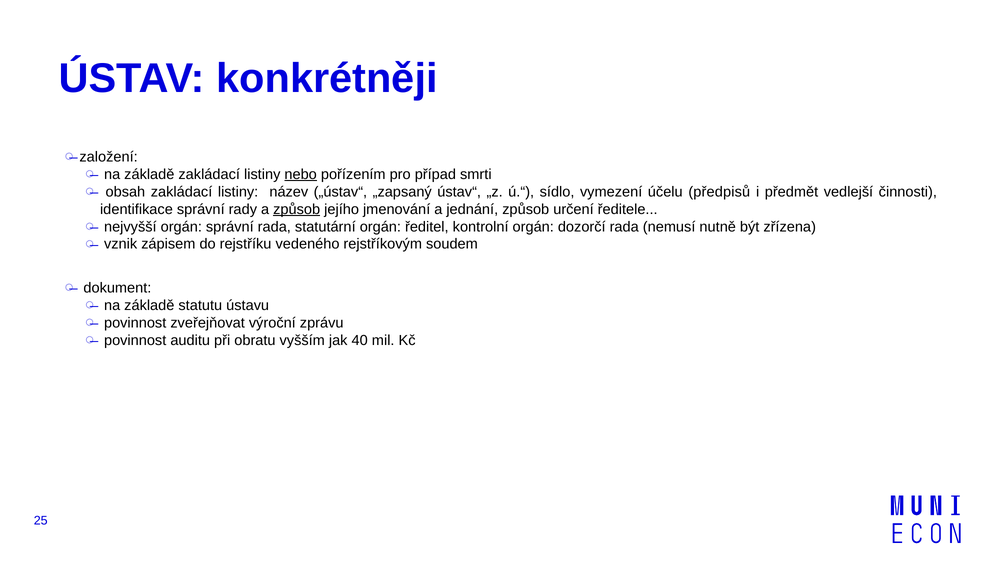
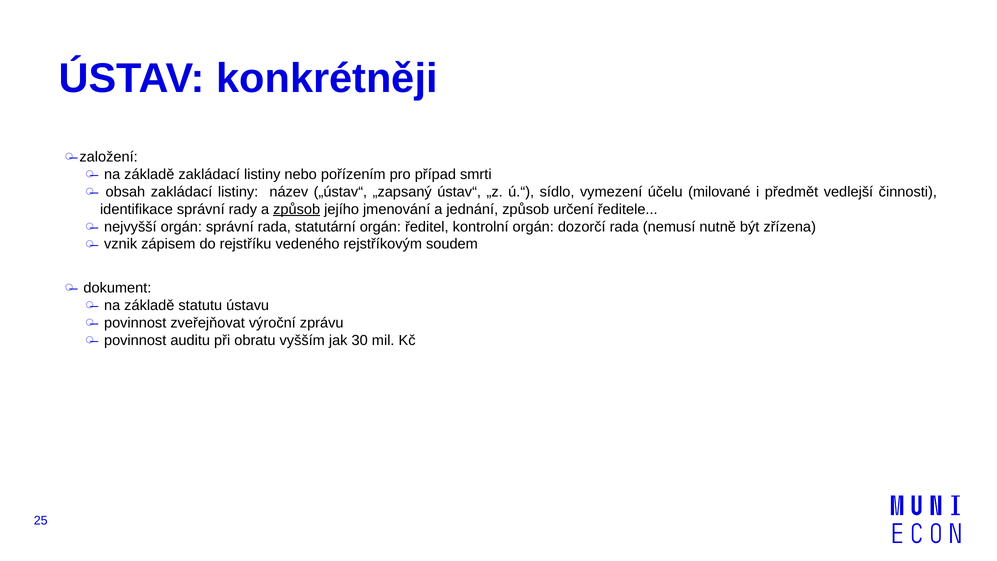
nebo underline: present -> none
předpisů: předpisů -> milované
40: 40 -> 30
